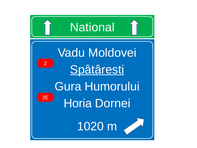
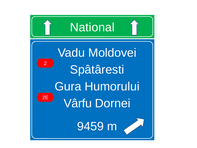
Spâtâresti underline: present -> none
Horia: Horia -> Vârfu
1020: 1020 -> 9459
